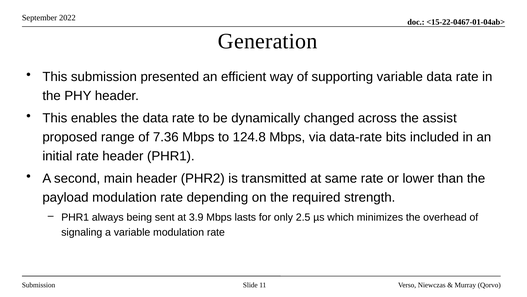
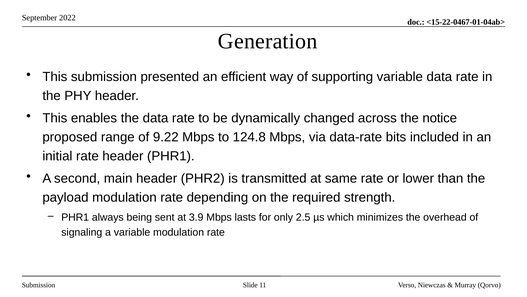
assist: assist -> notice
7.36: 7.36 -> 9.22
